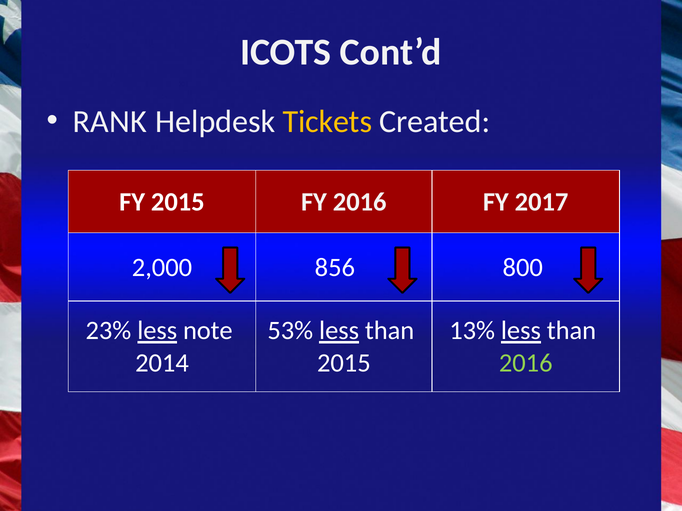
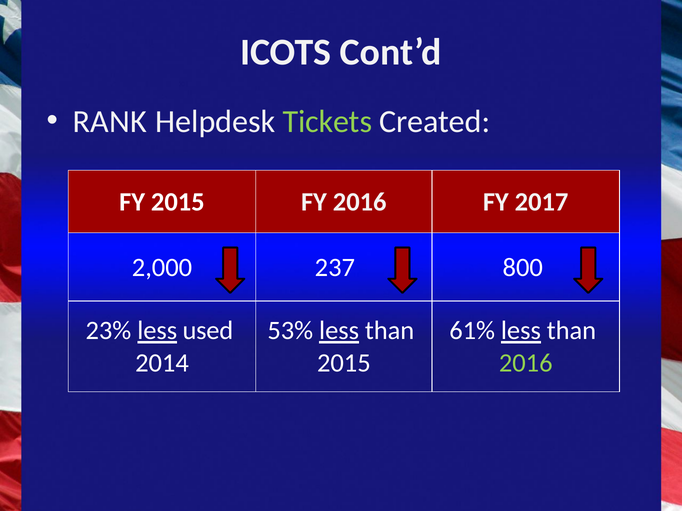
Tickets colour: yellow -> light green
856: 856 -> 237
note: note -> used
13%: 13% -> 61%
